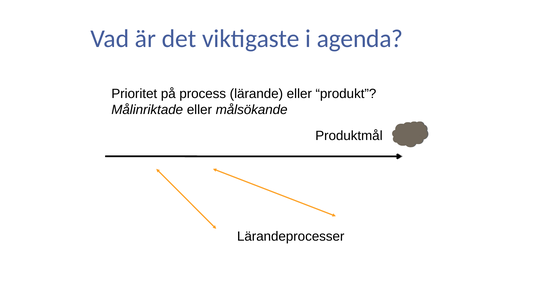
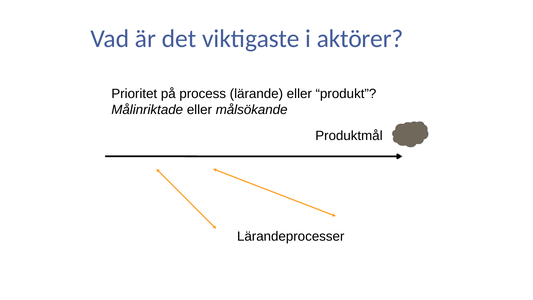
agenda: agenda -> aktörer
